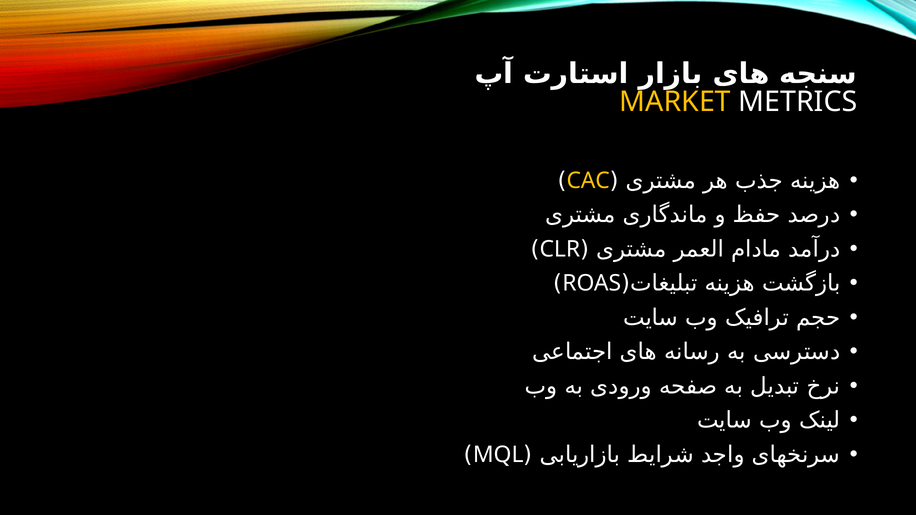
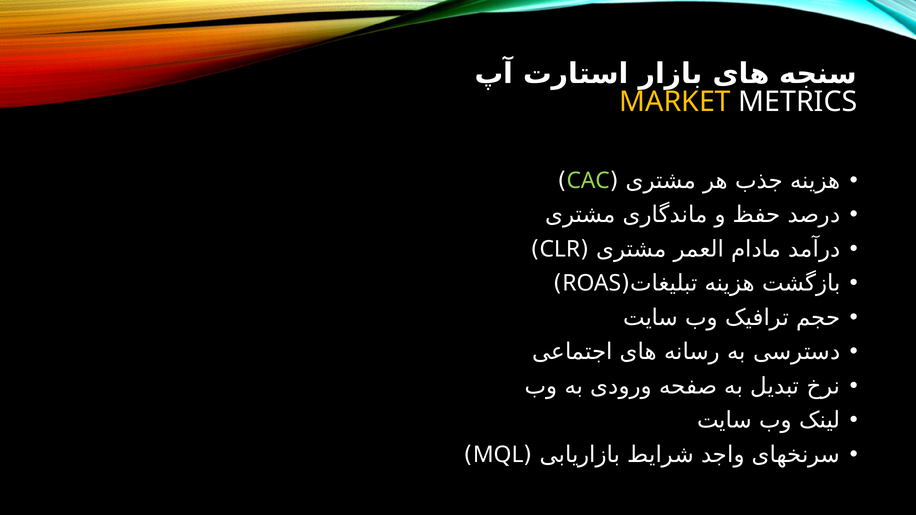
CAC colour: yellow -> light green
